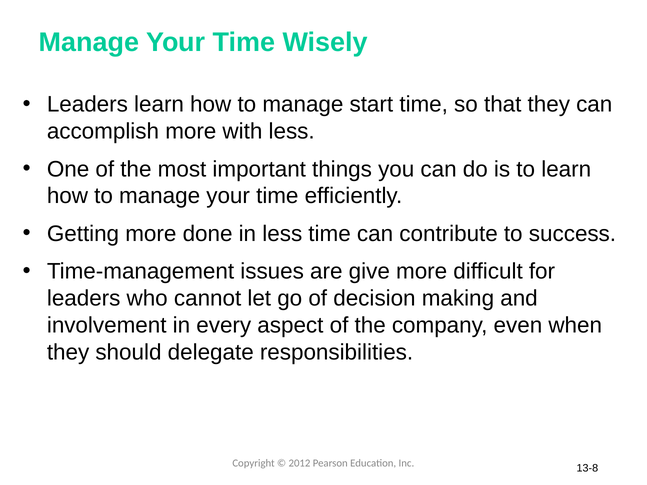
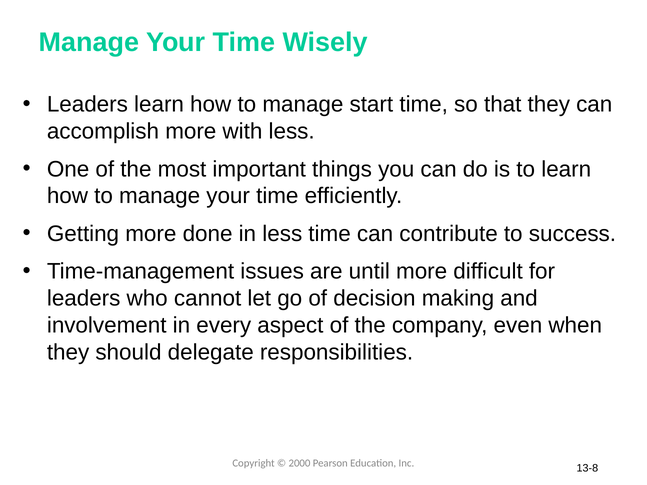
give: give -> until
2012: 2012 -> 2000
